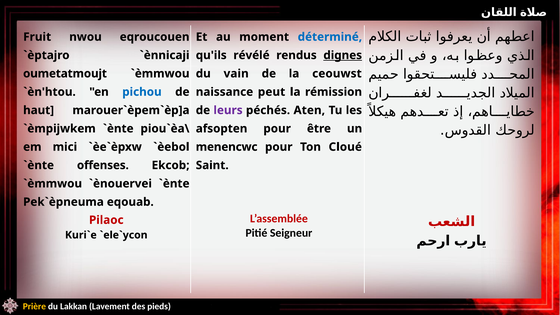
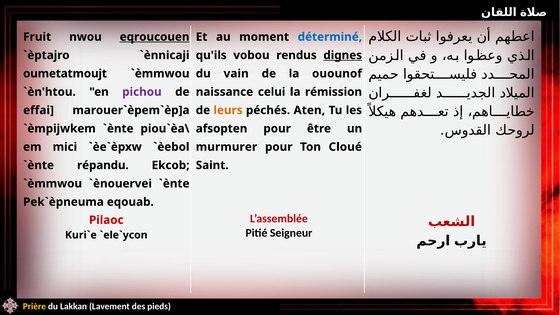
eqroucouen underline: none -> present
révélé: révélé -> vobou
ceouwst: ceouwst -> ouounof
pichou colour: blue -> purple
peut: peut -> celui
haut: haut -> effai
leurs colour: purple -> orange
menencwc: menencwc -> murmurer
offenses: offenses -> répandu
